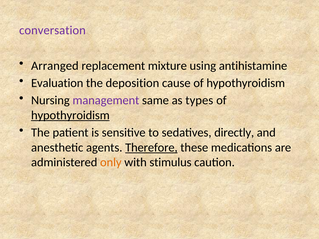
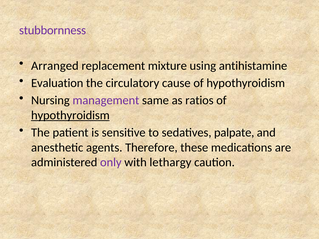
conversation: conversation -> stubbornness
deposition: deposition -> circulatory
types: types -> ratios
directly: directly -> palpate
Therefore underline: present -> none
only colour: orange -> purple
stimulus: stimulus -> lethargy
